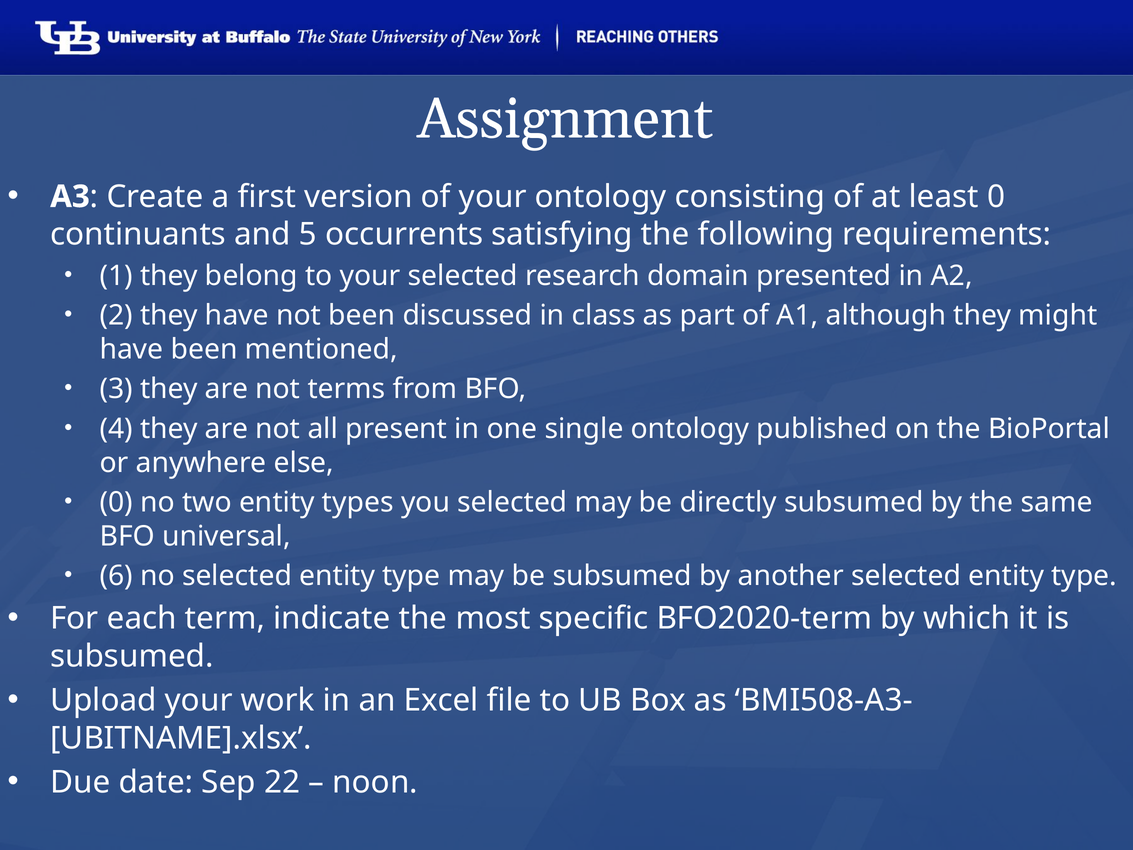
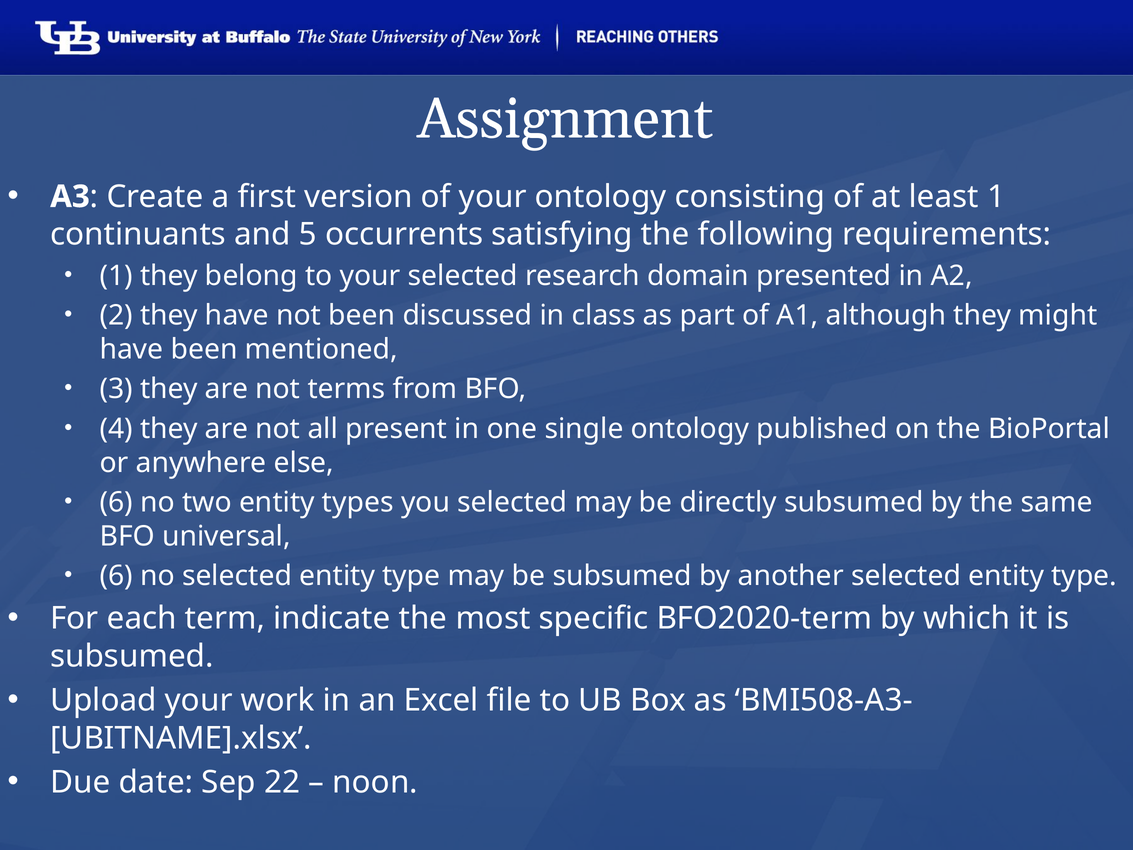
least 0: 0 -> 1
0 at (116, 502): 0 -> 6
